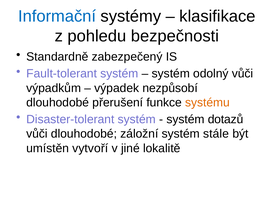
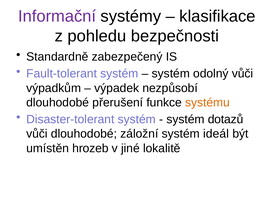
Informační colour: blue -> purple
stále: stále -> ideál
vytvoří: vytvoří -> hrozeb
